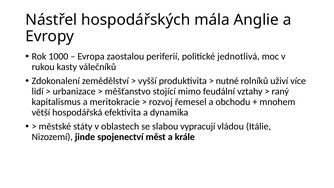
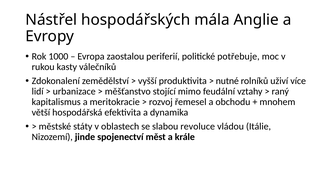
jednotlivá: jednotlivá -> potřebuje
vypracují: vypracují -> revoluce
